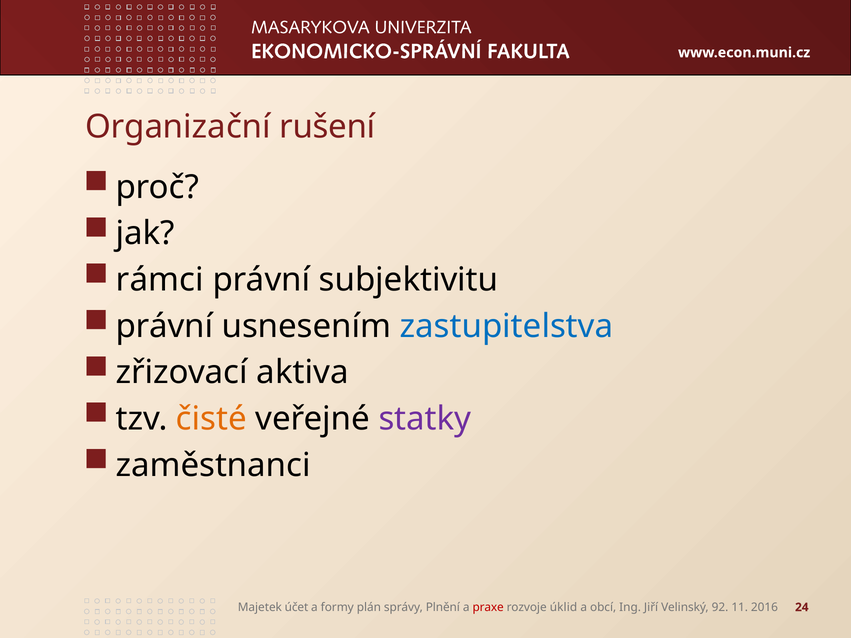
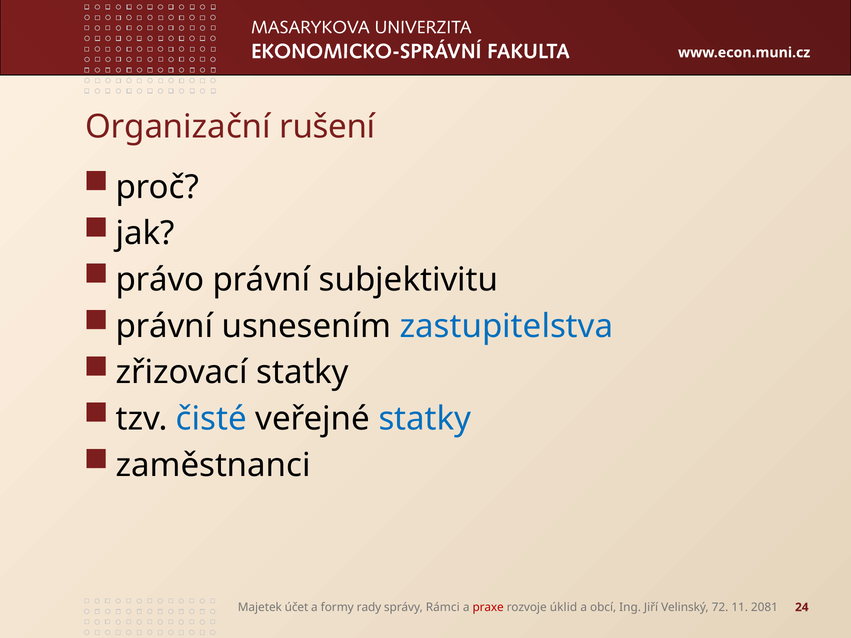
rámci: rámci -> právo
zřizovací aktiva: aktiva -> statky
čisté colour: orange -> blue
statky at (425, 419) colour: purple -> blue
plán: plán -> rady
Plnění: Plnění -> Rámci
92: 92 -> 72
2016: 2016 -> 2081
